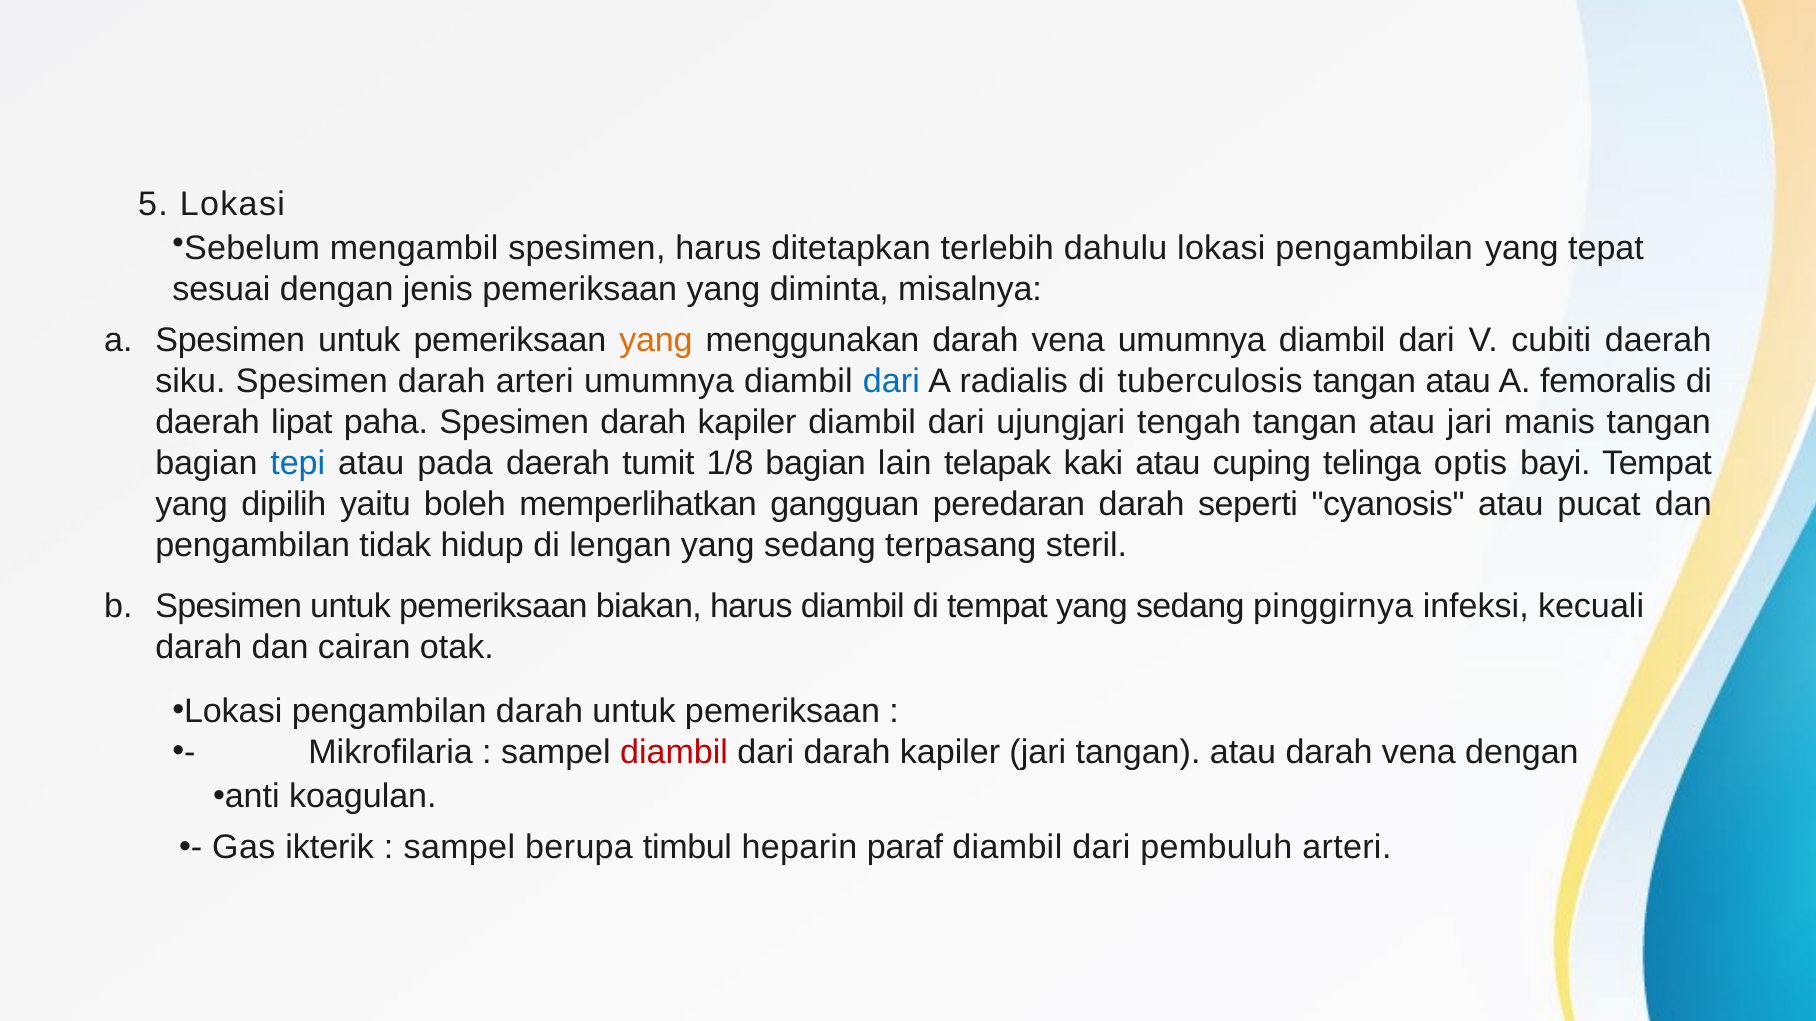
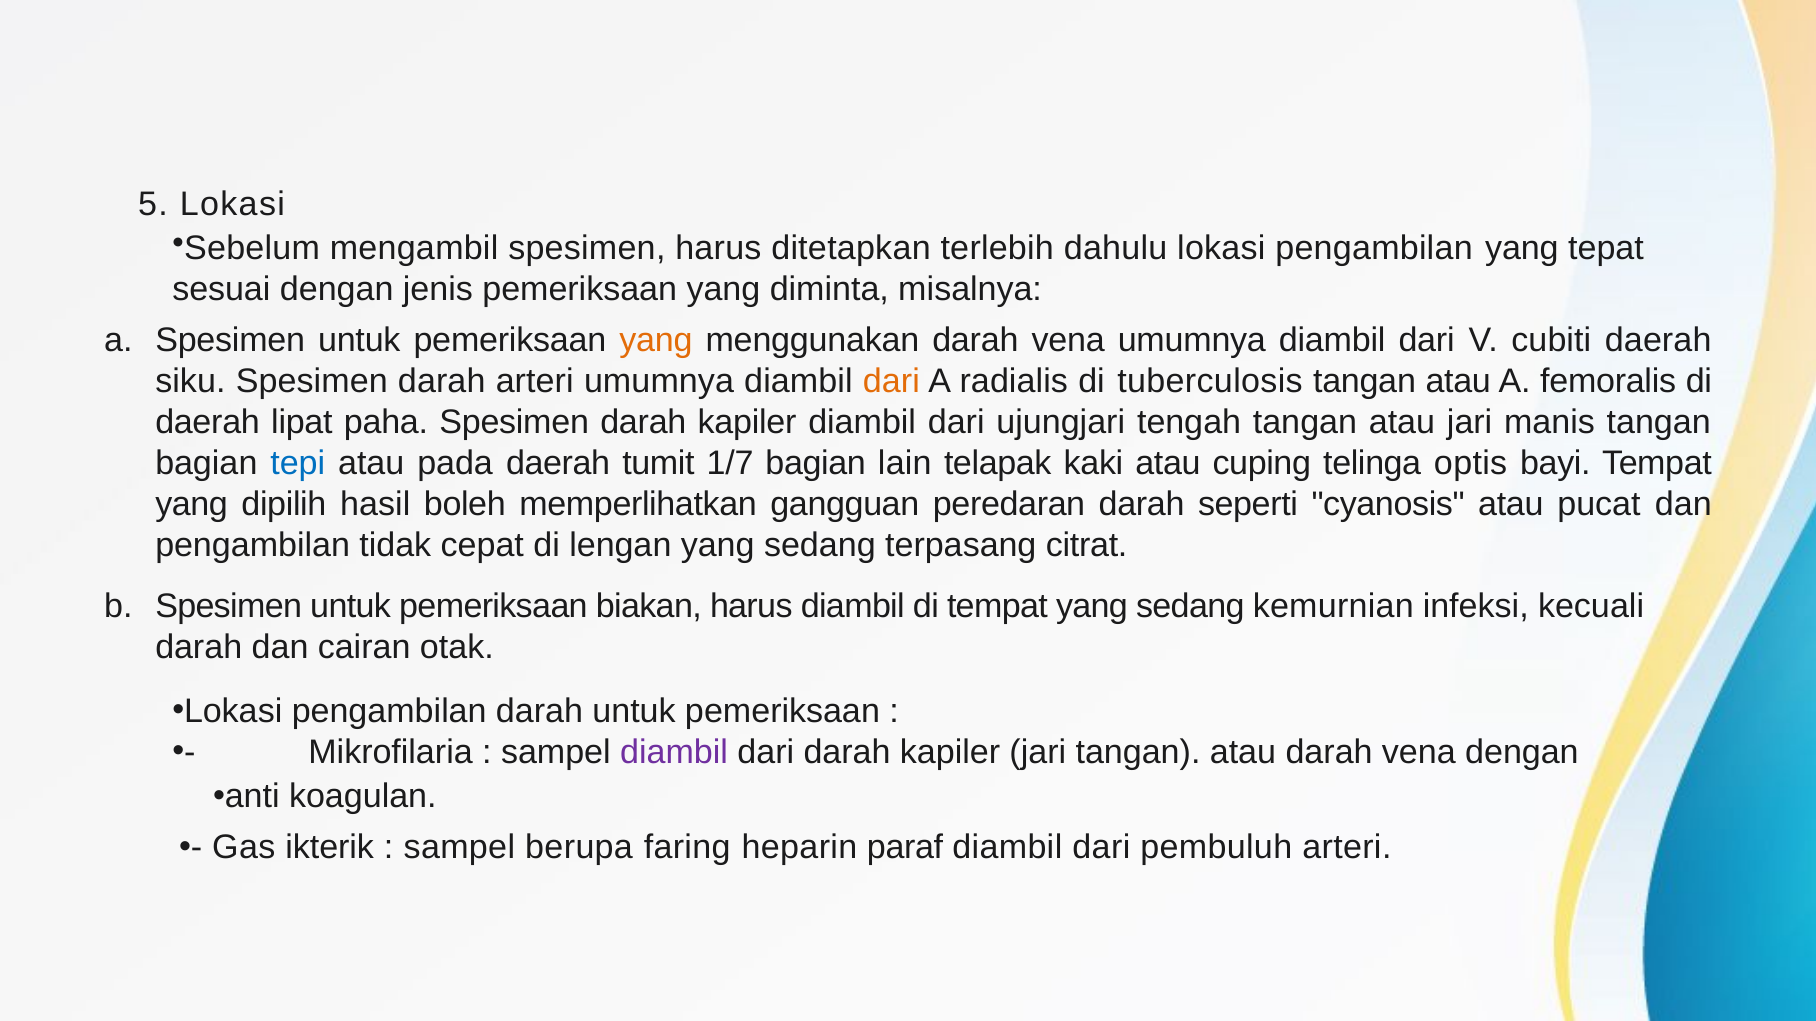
dari at (891, 382) colour: blue -> orange
1/8: 1/8 -> 1/7
yaitu: yaitu -> hasil
hidup: hidup -> cepat
steril: steril -> citrat
pinggirnya: pinggirnya -> kemurnian
diambil at (674, 753) colour: red -> purple
timbul: timbul -> faring
